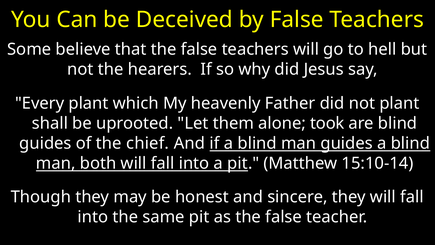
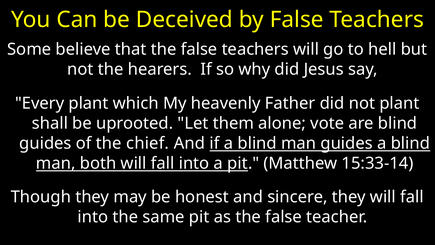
took: took -> vote
15:10-14: 15:10-14 -> 15:33-14
